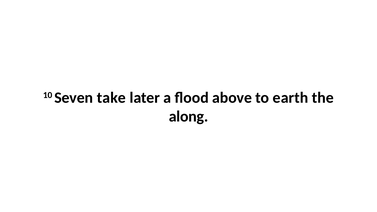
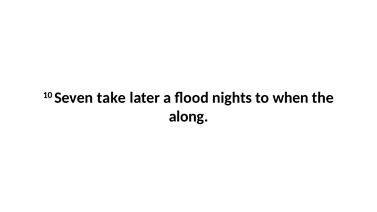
above: above -> nights
earth: earth -> when
